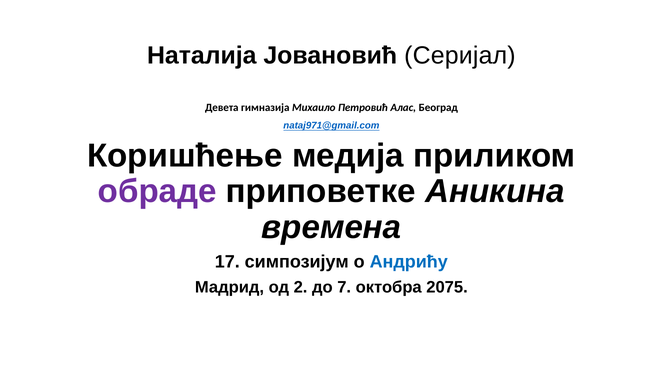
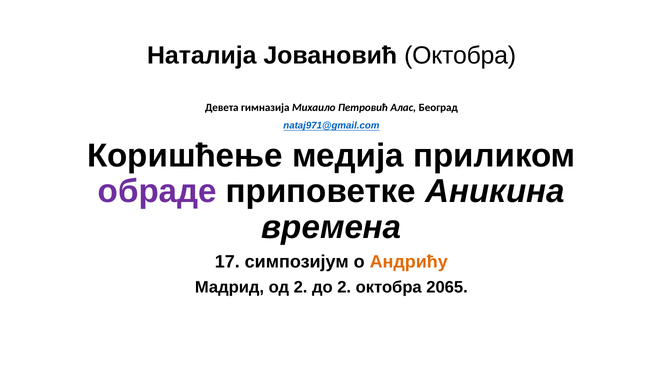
Јовановић Серијал: Серијал -> Октобра
Андрићу colour: blue -> orange
до 7: 7 -> 2
2075: 2075 -> 2065
